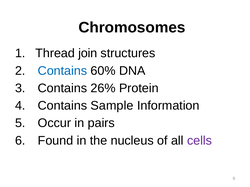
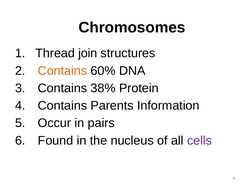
Contains at (62, 71) colour: blue -> orange
26%: 26% -> 38%
Sample: Sample -> Parents
